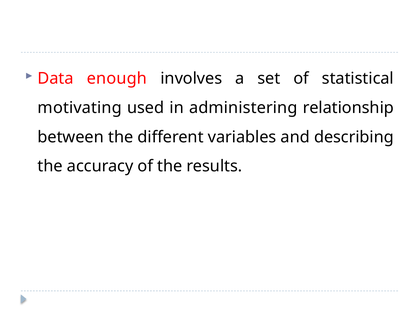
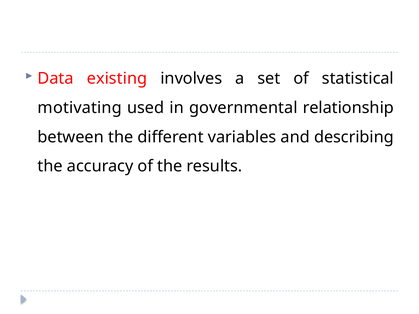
enough: enough -> existing
administering: administering -> governmental
